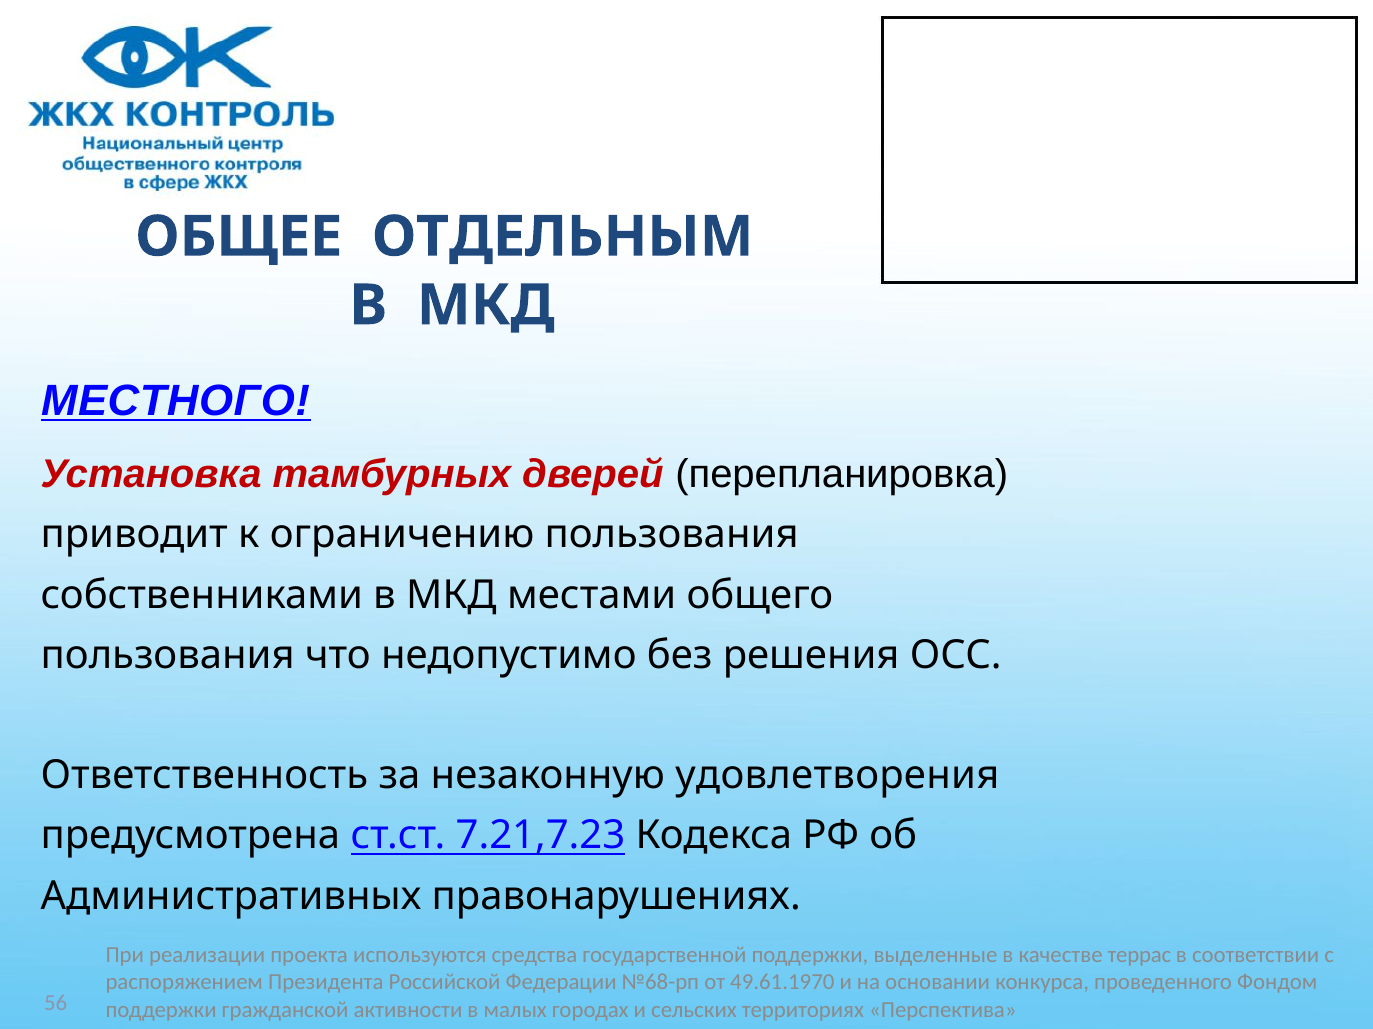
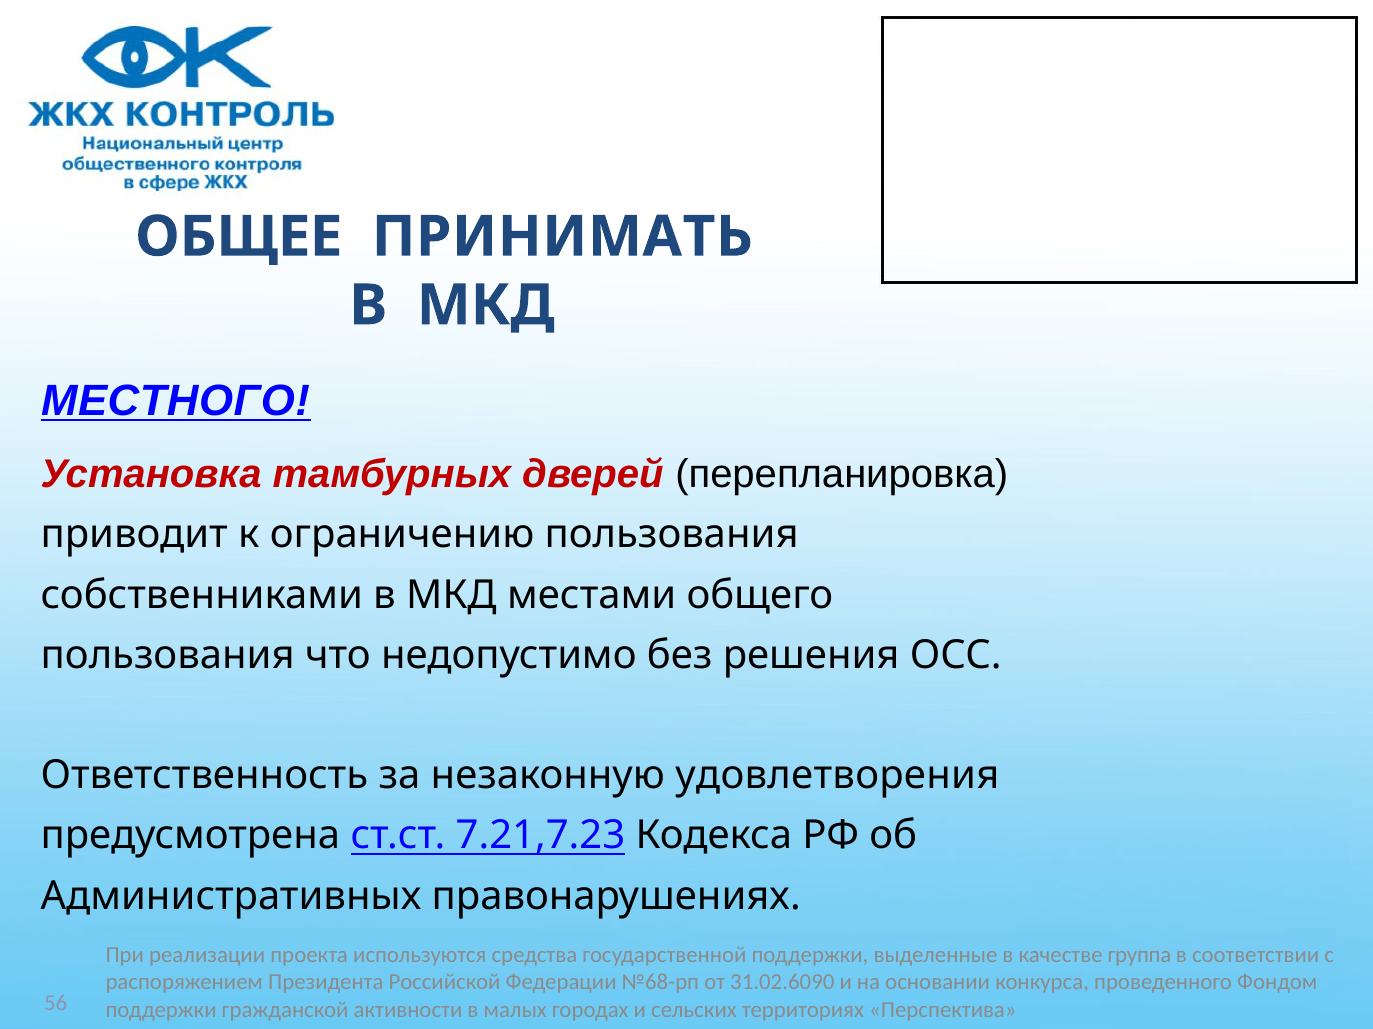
ОТДЕЛЬНЫМ: ОТДЕЛЬНЫМ -> ПРИНИМАТЬ
террас: террас -> группа
49.61.1970: 49.61.1970 -> 31.02.6090
